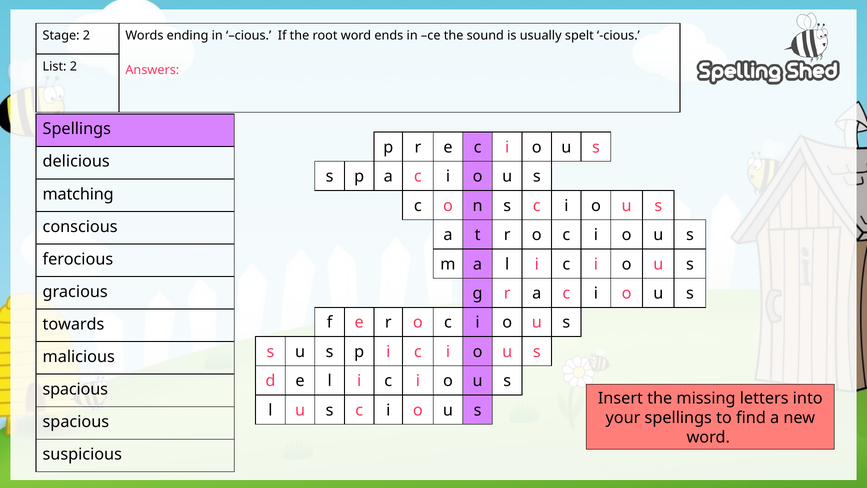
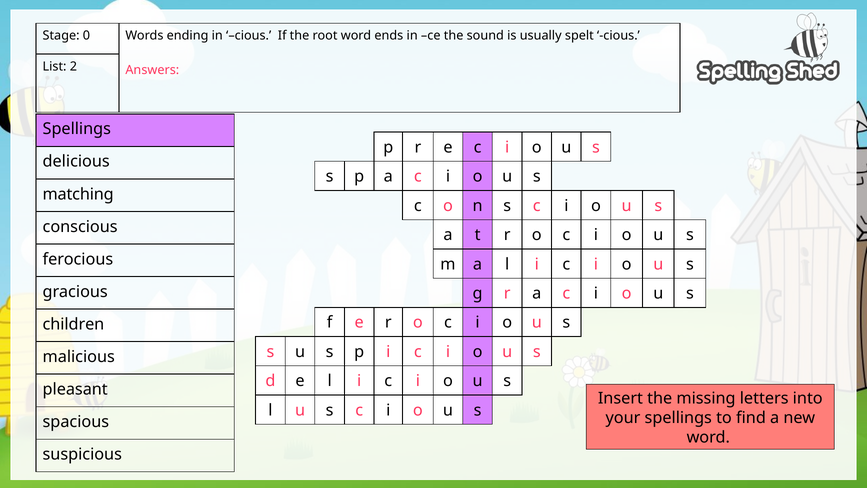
Stage 2: 2 -> 0
towards: towards -> children
spacious at (75, 389): spacious -> pleasant
